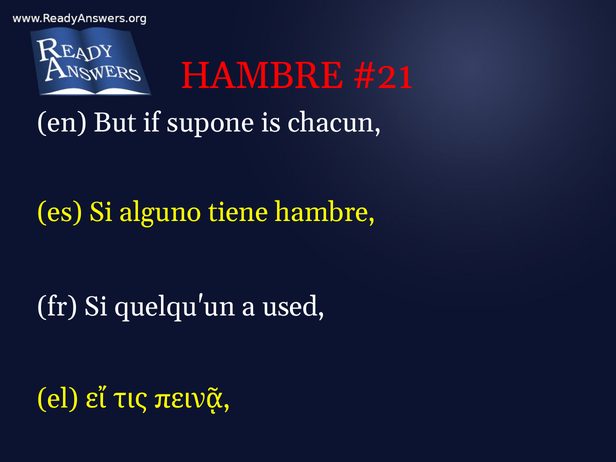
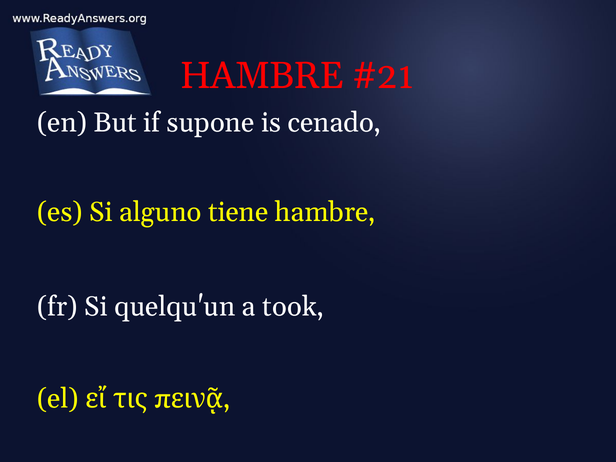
chacun: chacun -> cenado
used: used -> took
